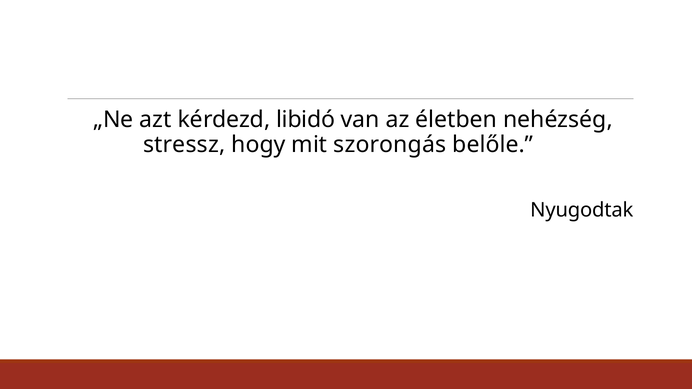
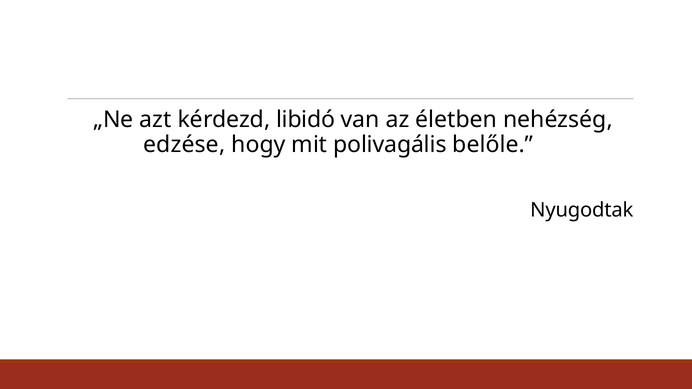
stressz: stressz -> edzése
szorongás: szorongás -> polivagális
